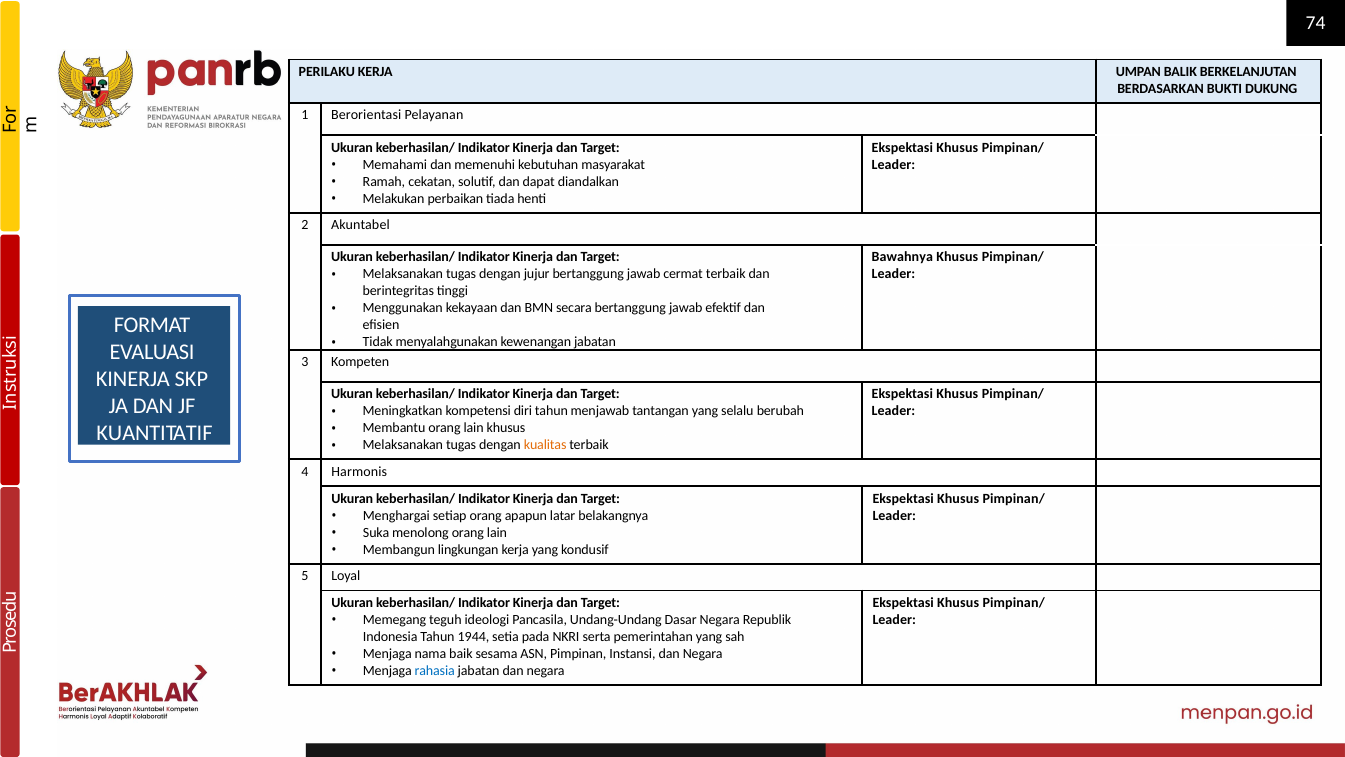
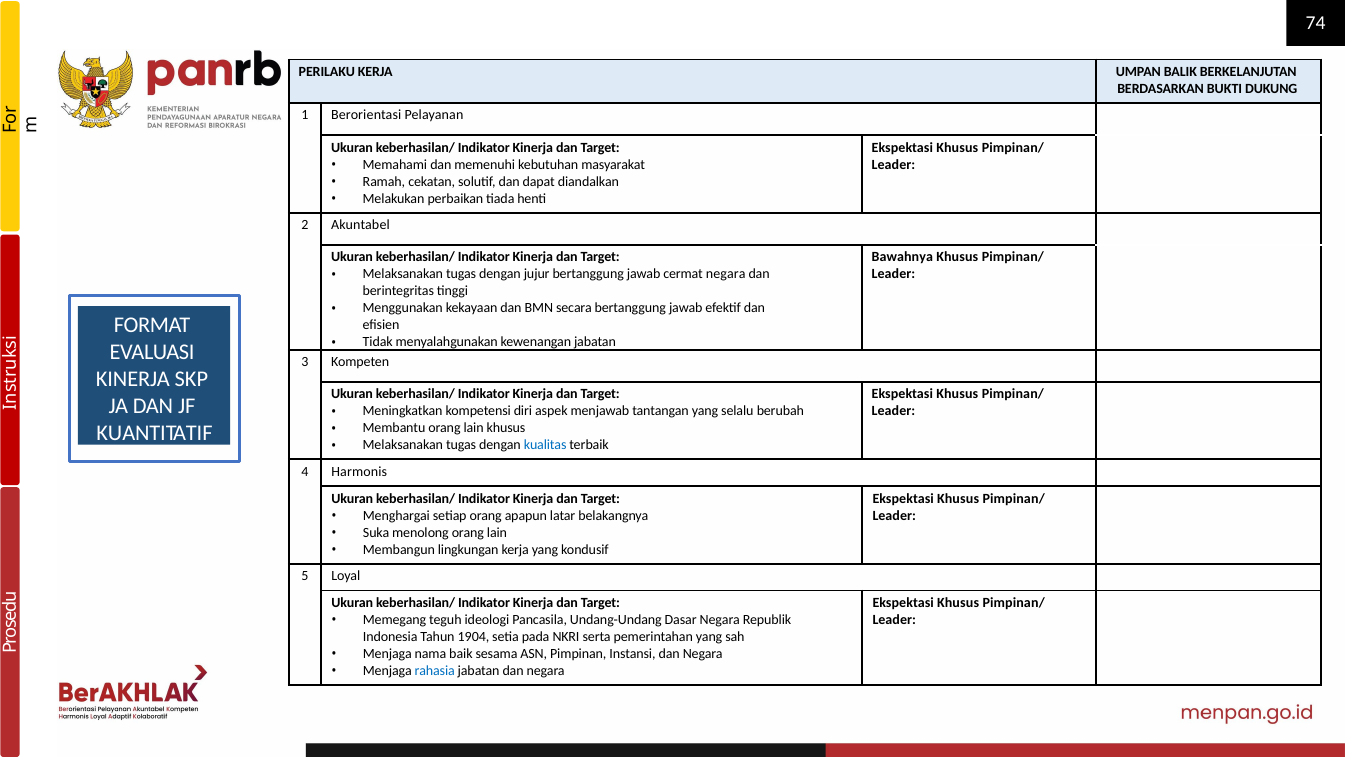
cermat terbaik: terbaik -> negara
diri tahun: tahun -> aspek
kualitas colour: orange -> blue
1944: 1944 -> 1904
